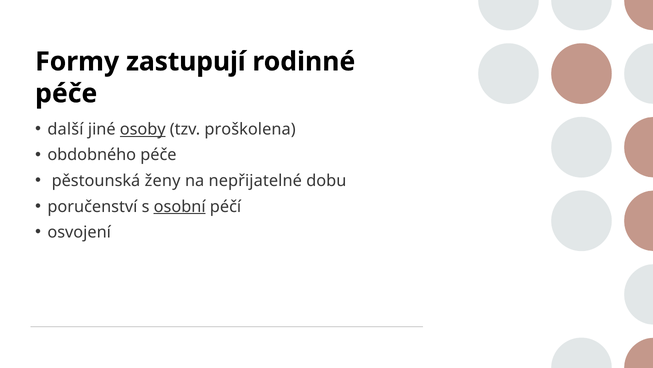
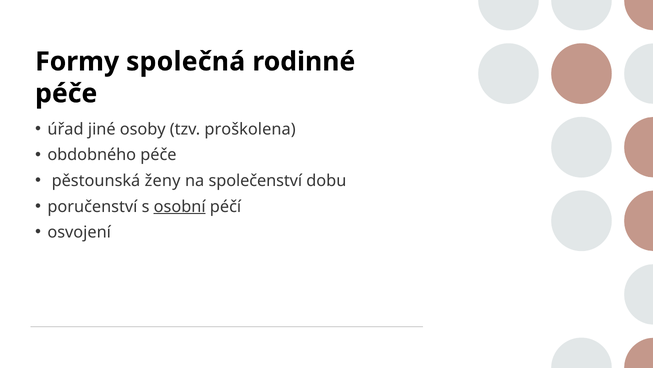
zastupují: zastupují -> společná
další: další -> úřad
osoby underline: present -> none
nepřijatelné: nepřijatelné -> společenství
